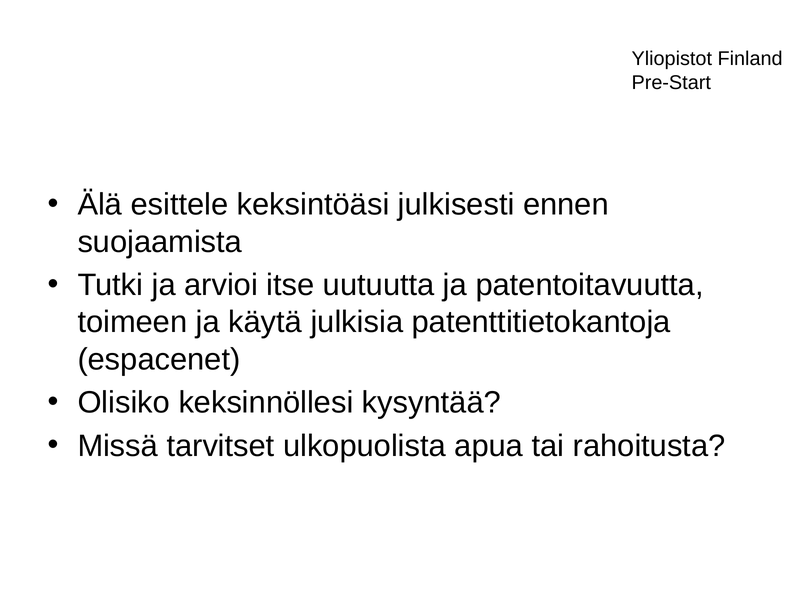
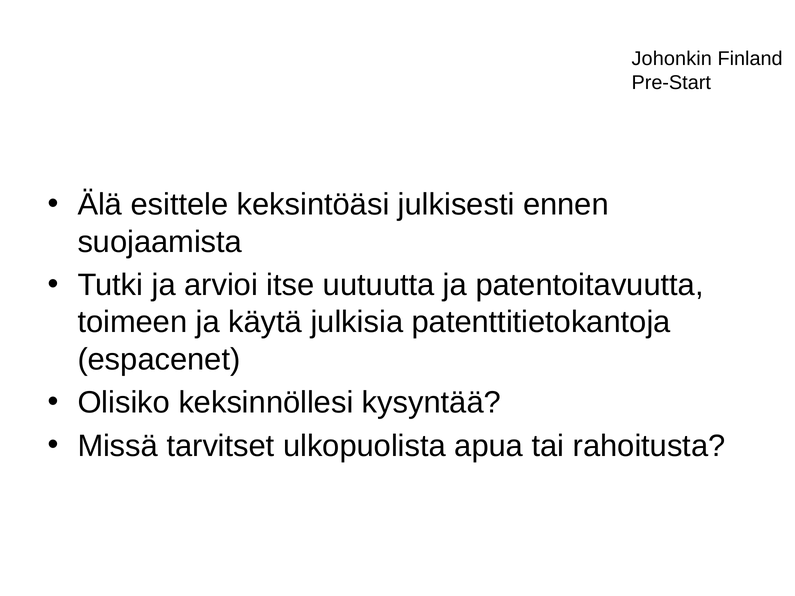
Yliopistot: Yliopistot -> Johonkin
